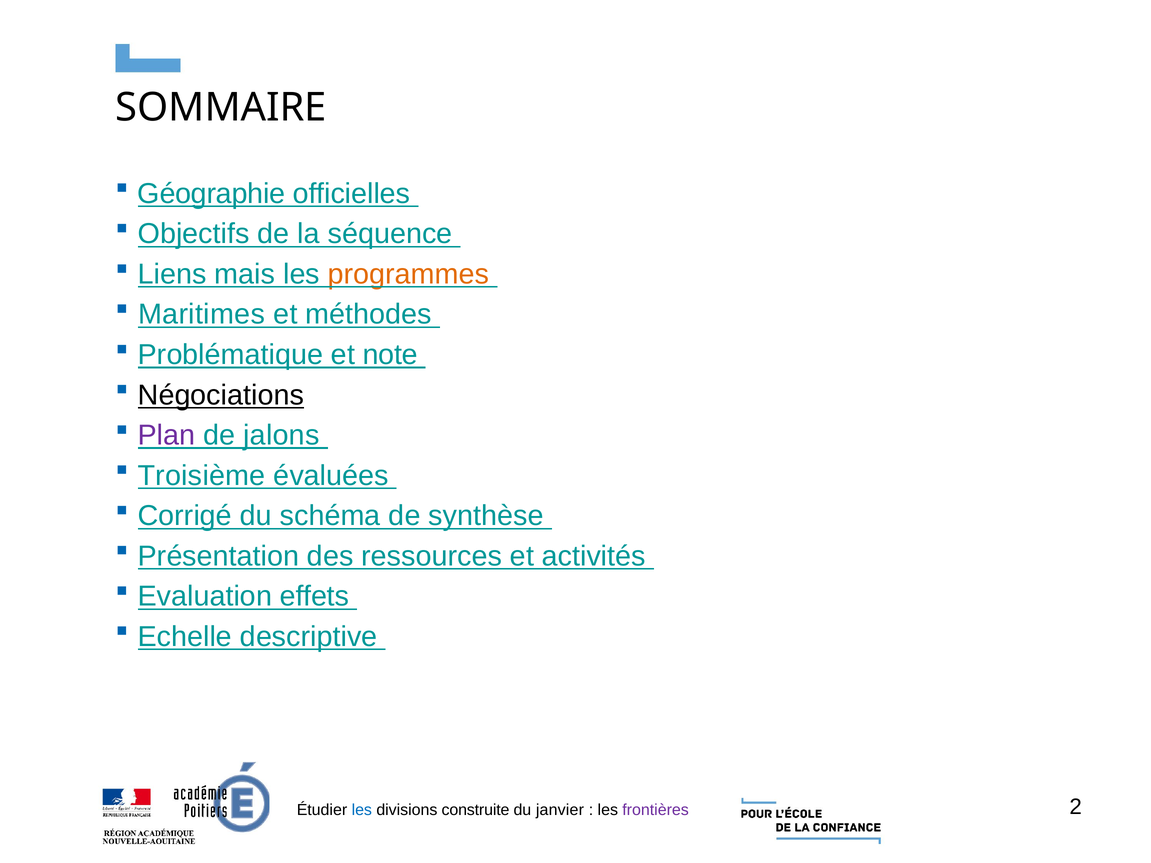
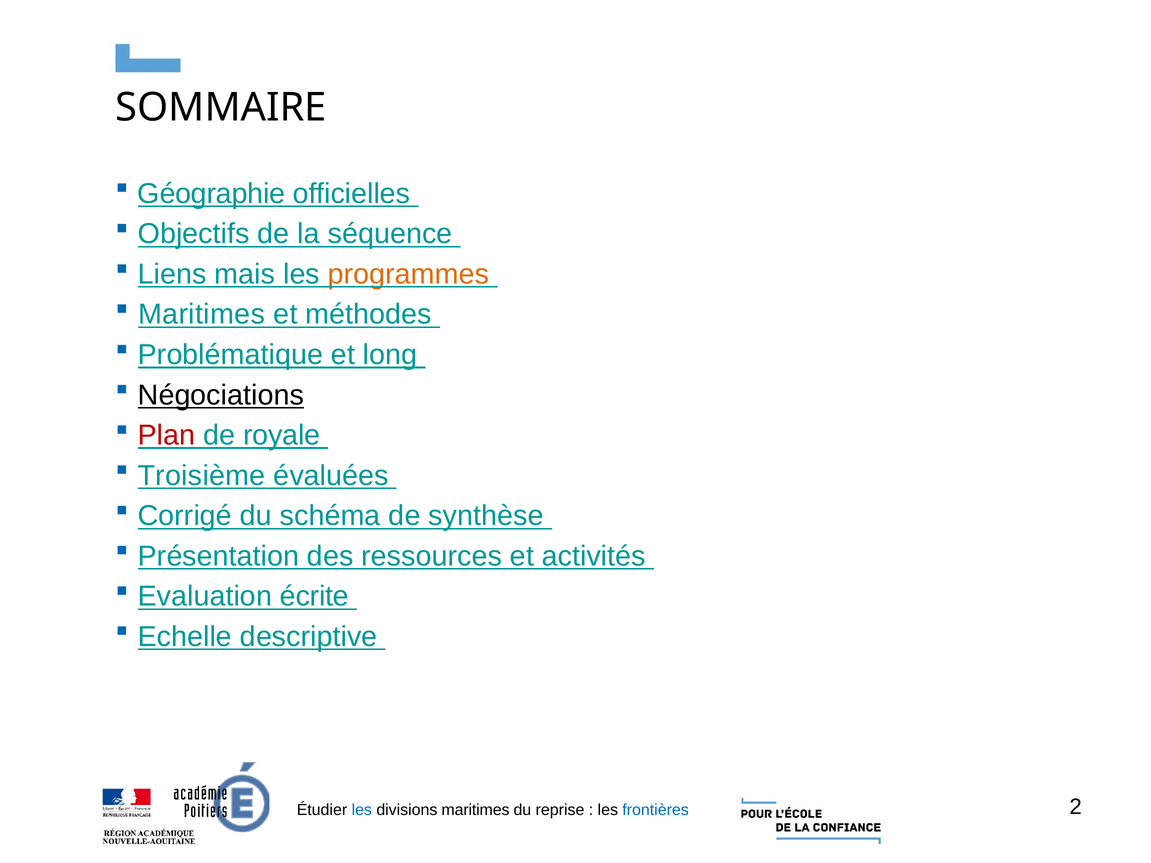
note: note -> long
Plan colour: purple -> red
jalons: jalons -> royale
effets: effets -> écrite
divisions construite: construite -> maritimes
janvier: janvier -> reprise
frontières colour: purple -> blue
